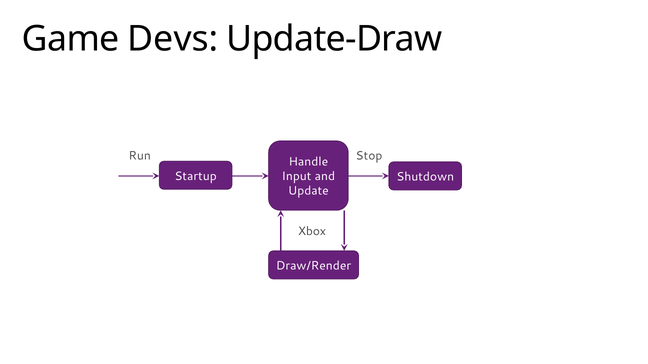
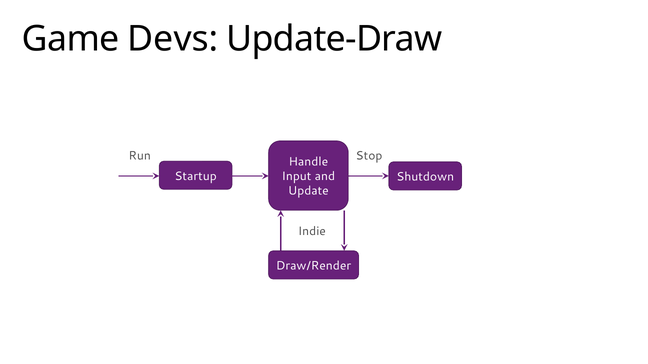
Xbox: Xbox -> Indie
